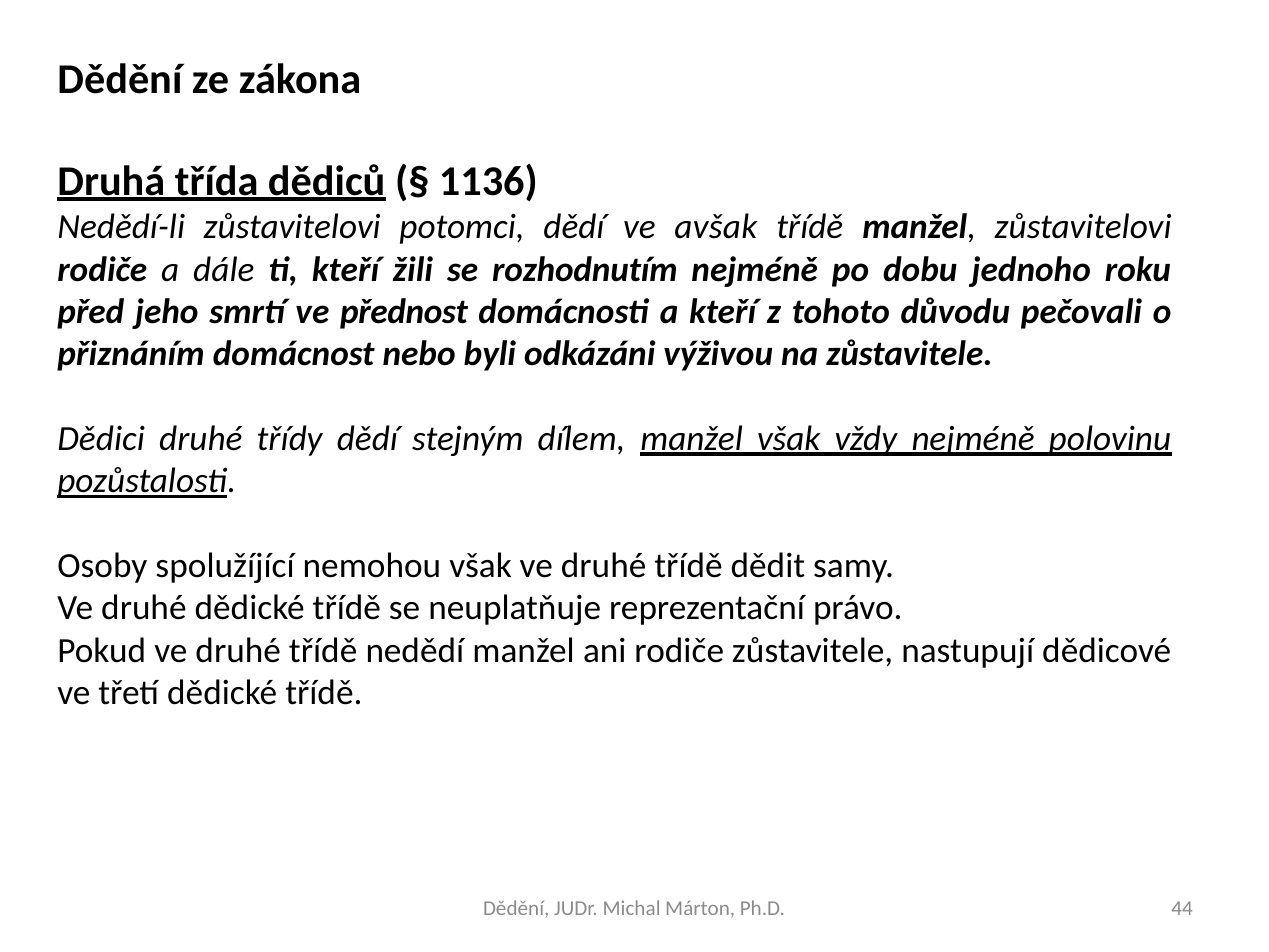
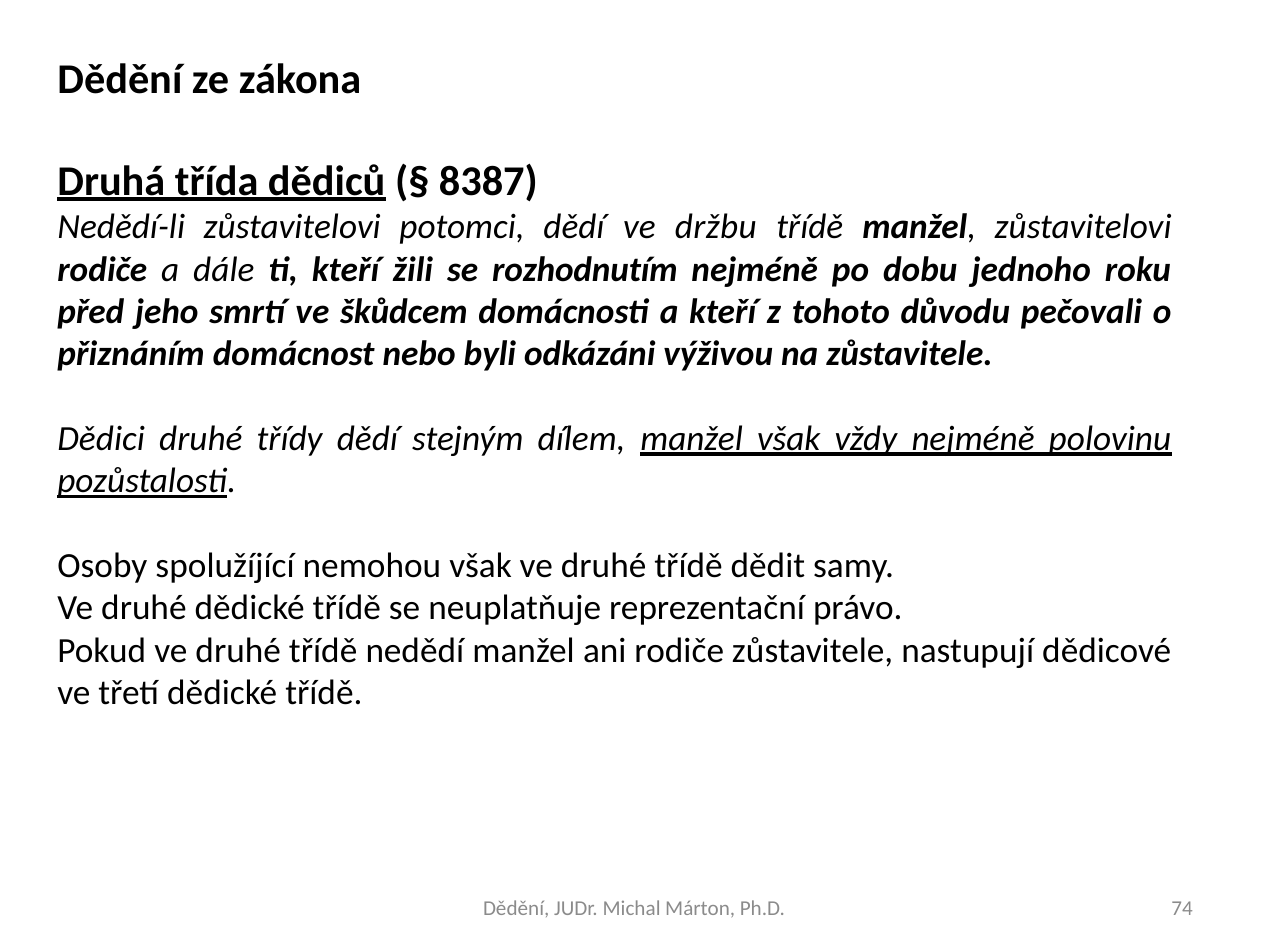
1136: 1136 -> 8387
avšak: avšak -> držbu
přednost: přednost -> škůdcem
44: 44 -> 74
